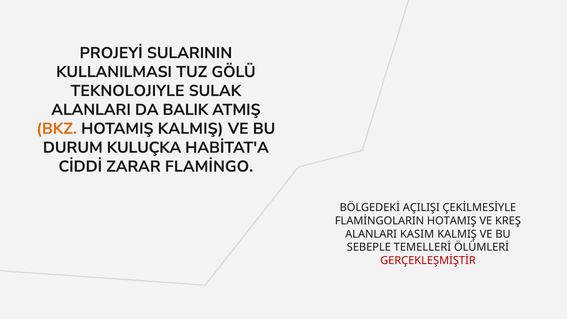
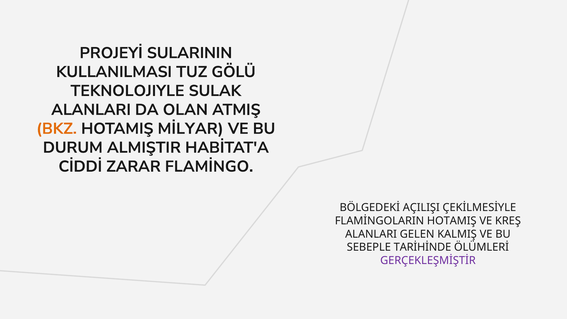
BALIK: BALIK -> OLAN
HOTAMIŞ KALMIŞ: KALMIŞ -> MİLYAR
KULUÇKA: KULUÇKA -> ALMIŞTIR
KASIM: KASIM -> GELEN
TEMELLERİ: TEMELLERİ -> TARİHİNDE
GERÇEKLEŞMİŞTİR colour: red -> purple
